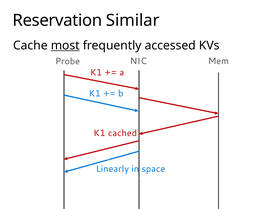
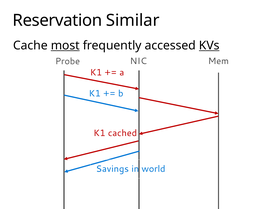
KVs underline: none -> present
Linearly: Linearly -> Savings
space: space -> world
